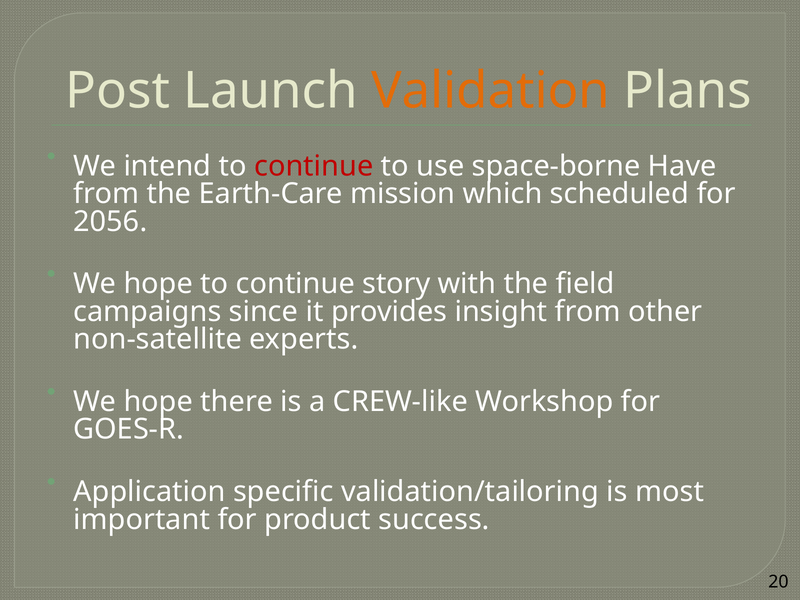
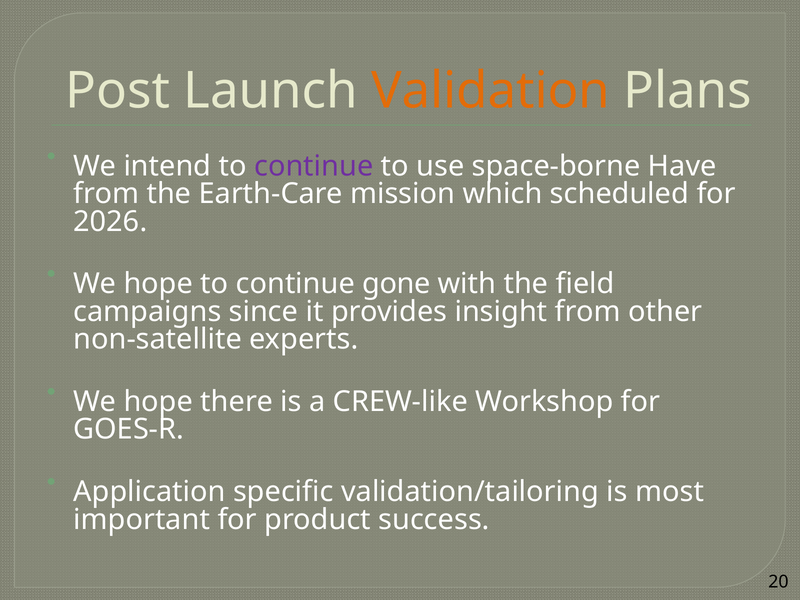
continue at (314, 166) colour: red -> purple
2056: 2056 -> 2026
story: story -> gone
